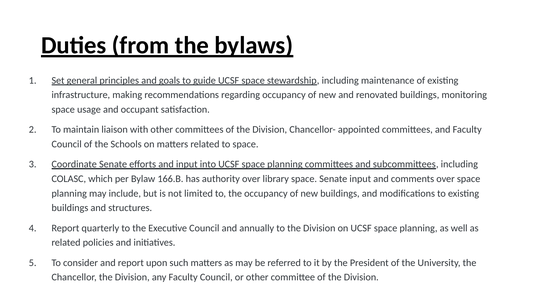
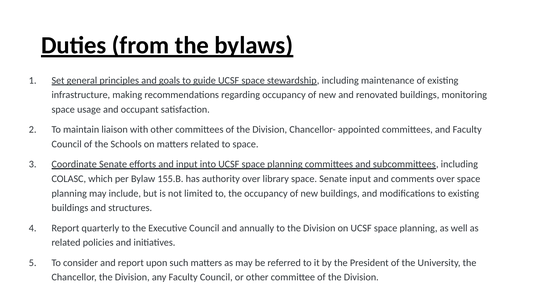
166.B: 166.B -> 155.B
